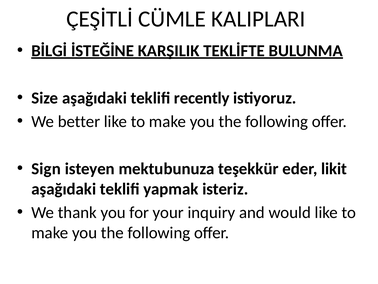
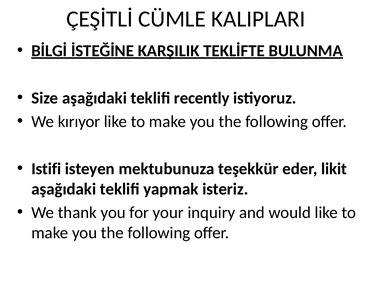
better: better -> kırıyor
Sign: Sign -> Istifi
